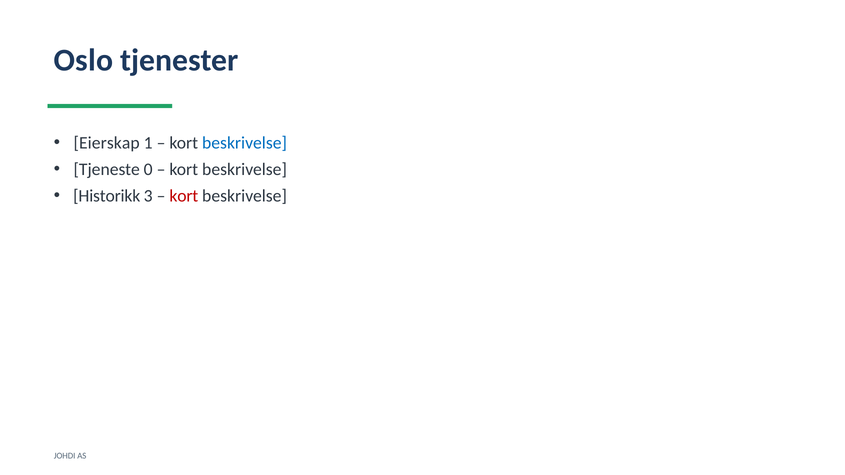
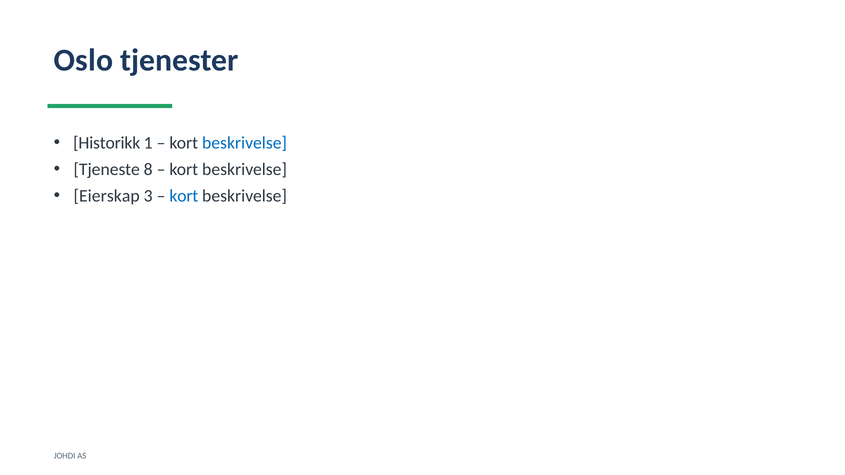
Eierskap: Eierskap -> Historikk
0: 0 -> 8
Historikk: Historikk -> Eierskap
kort at (184, 196) colour: red -> blue
